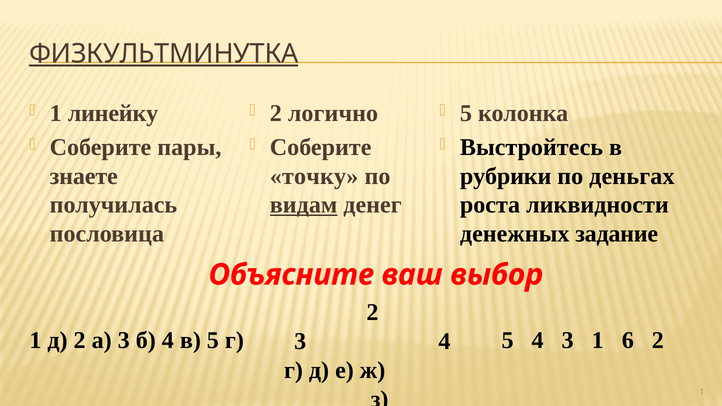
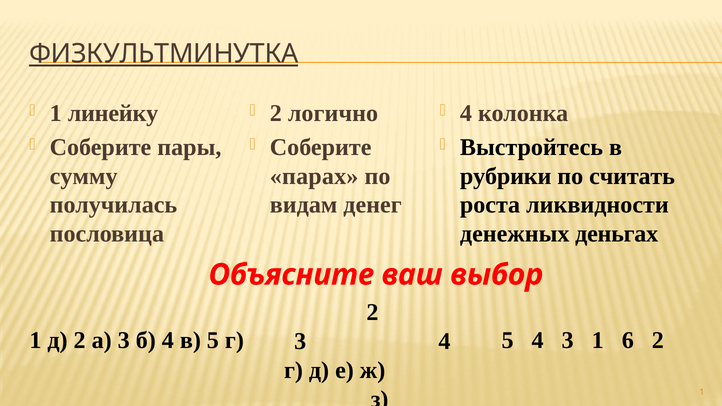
5 at (466, 114): 5 -> 4
знаете: знаете -> сумму
деньгах: деньгах -> считать
точку: точку -> парах
видам underline: present -> none
задание: задание -> деньгах
